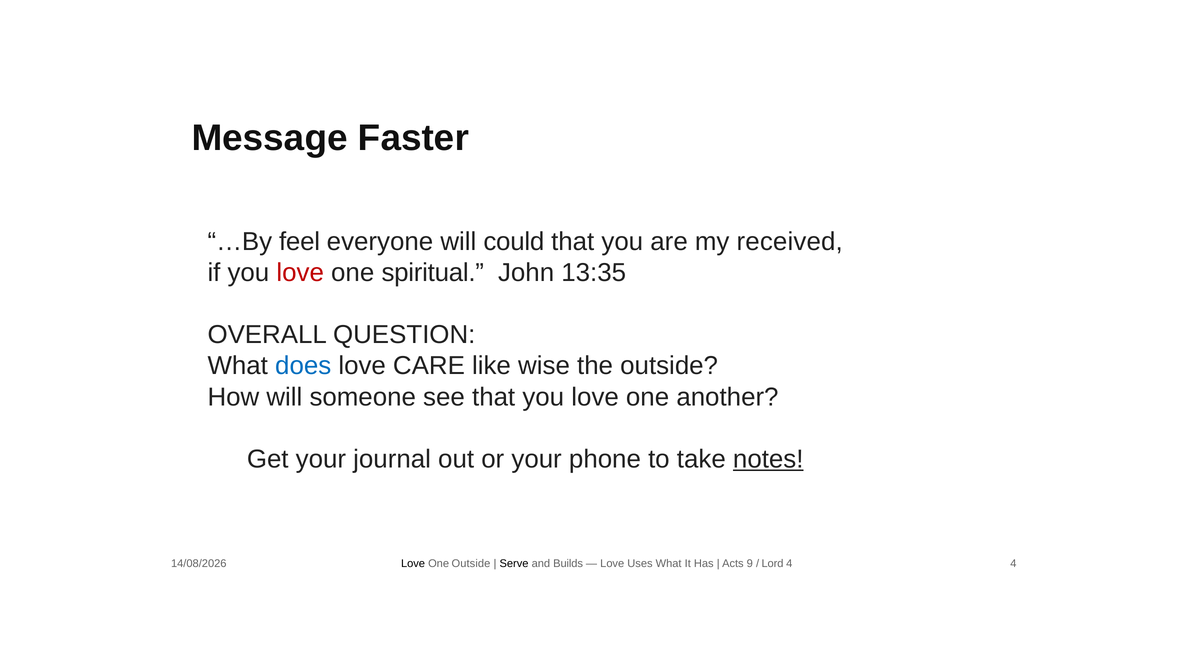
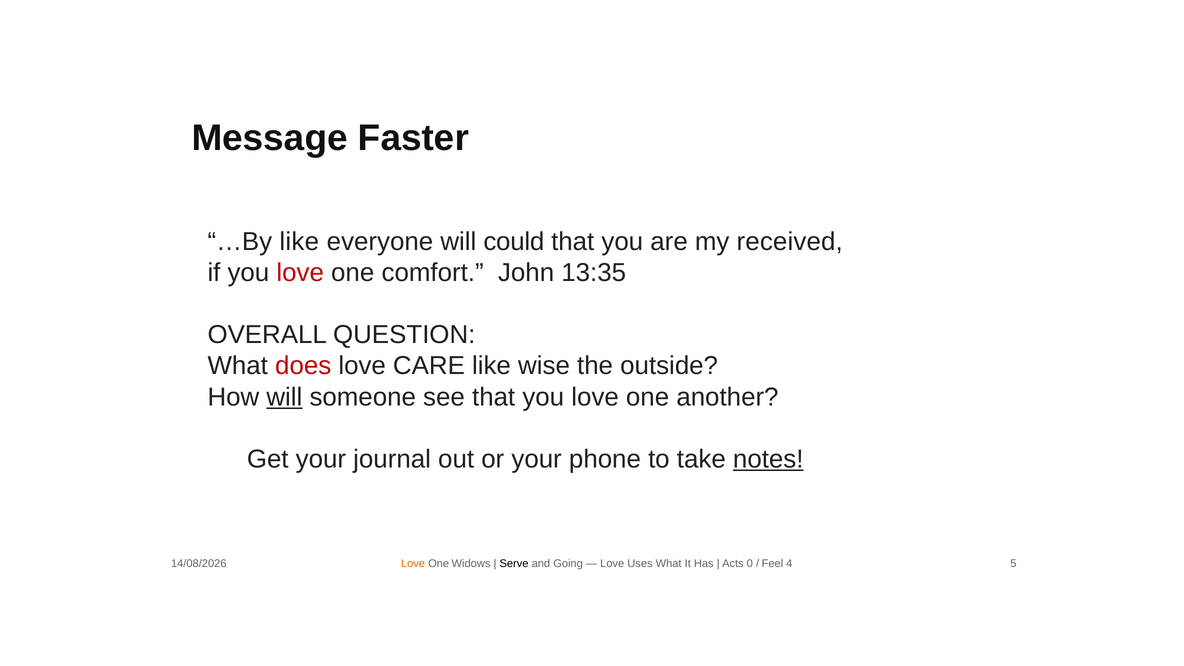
…By feel: feel -> like
spiritual: spiritual -> comfort
does colour: blue -> red
will at (284, 397) underline: none -> present
Love at (413, 564) colour: black -> orange
One Outside: Outside -> Widows
Builds: Builds -> Going
9: 9 -> 0
Lord: Lord -> Feel
4 4: 4 -> 5
